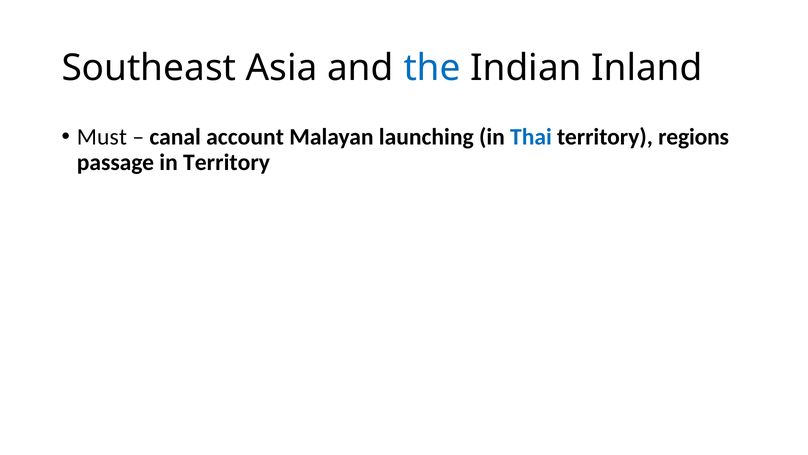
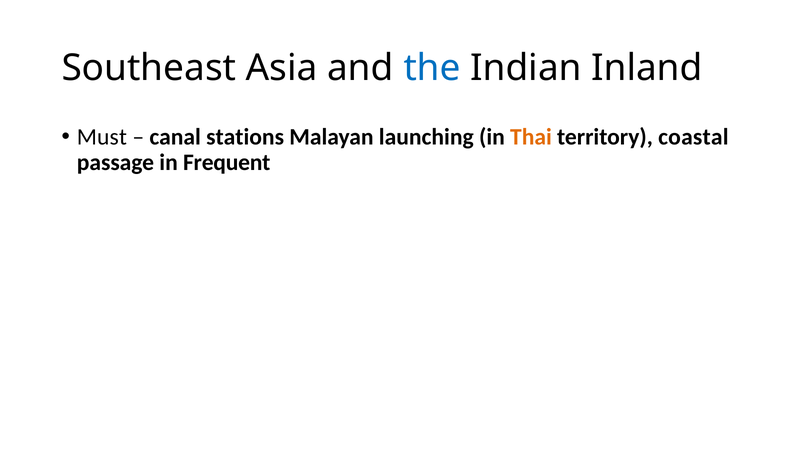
account: account -> stations
Thai colour: blue -> orange
regions: regions -> coastal
in Territory: Territory -> Frequent
